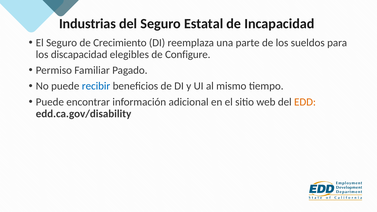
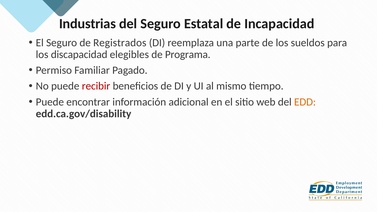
Crecimiento: Crecimiento -> Registrados
Configure: Configure -> Programa
recibir colour: blue -> red
